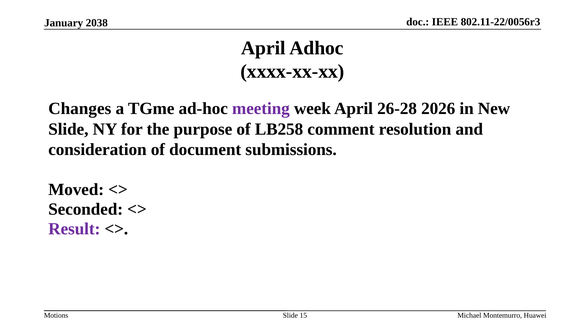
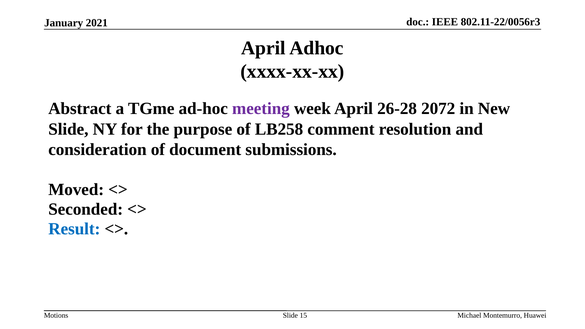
2038: 2038 -> 2021
Changes: Changes -> Abstract
2026: 2026 -> 2072
Result colour: purple -> blue
